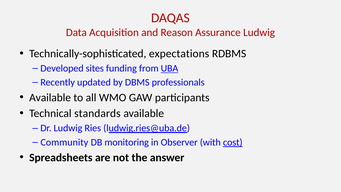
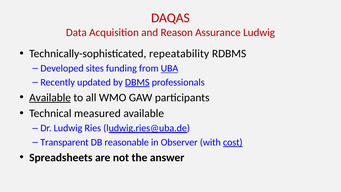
expectations: expectations -> repeatability
DBMS underline: none -> present
Available at (50, 97) underline: none -> present
standards: standards -> measured
Community: Community -> Transparent
monitoring: monitoring -> reasonable
